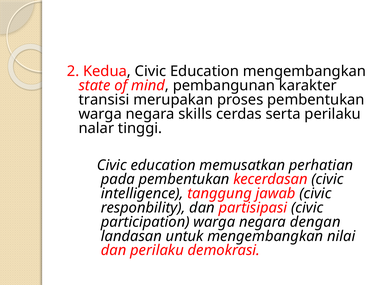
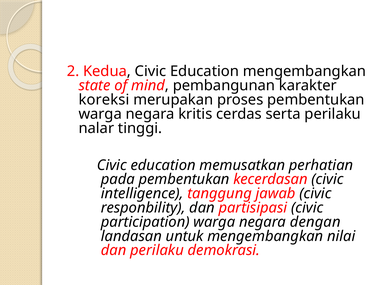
transisi: transisi -> koreksi
skills: skills -> kritis
